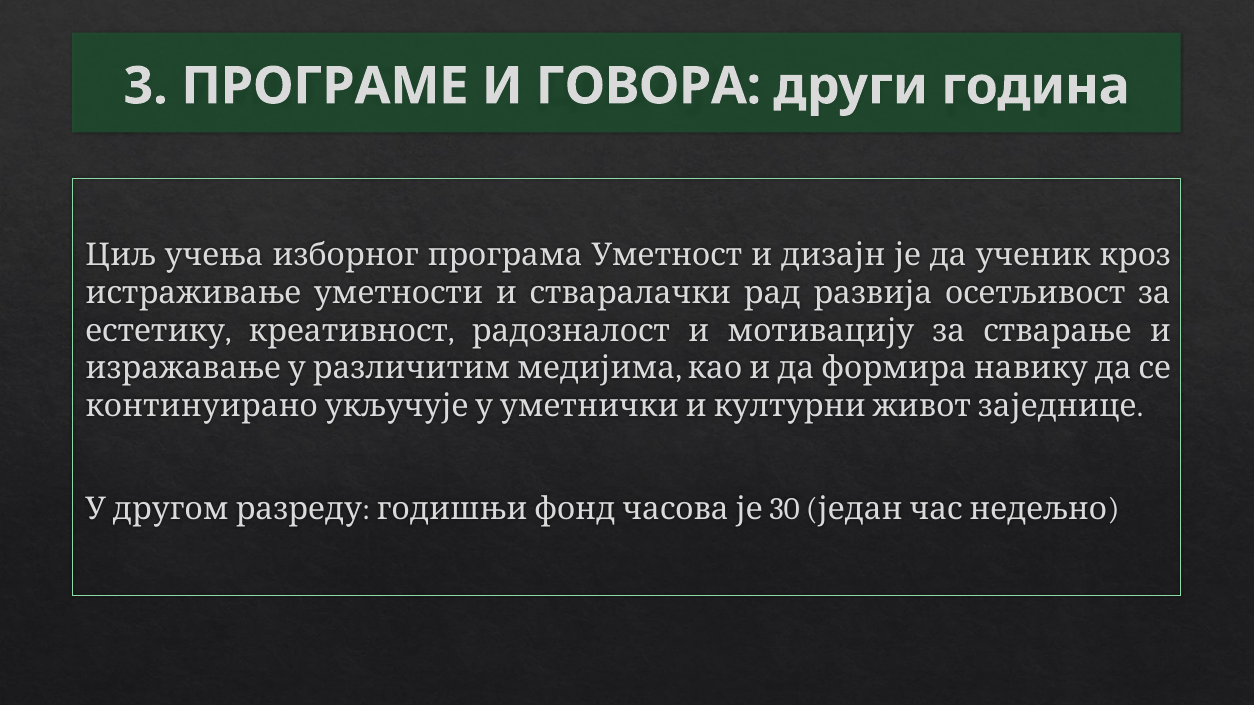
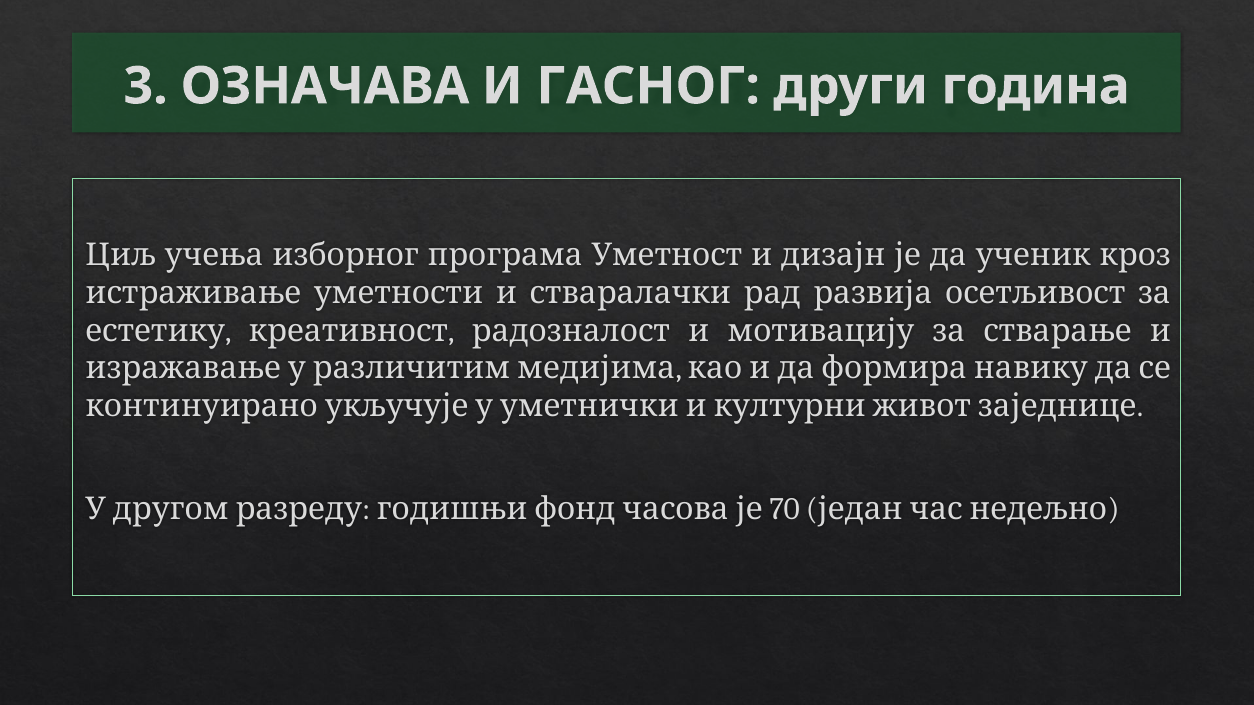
ПРОГРАМЕ: ПРОГРАМЕ -> ОЗНАЧАВА
ГОВОРА: ГОВОРА -> ГАСНОГ
30: 30 -> 70
